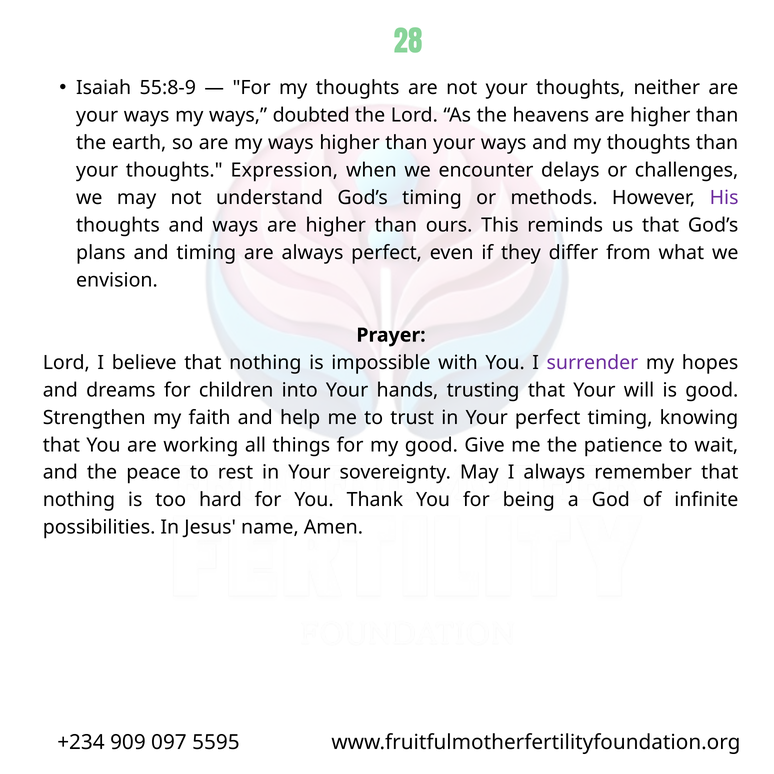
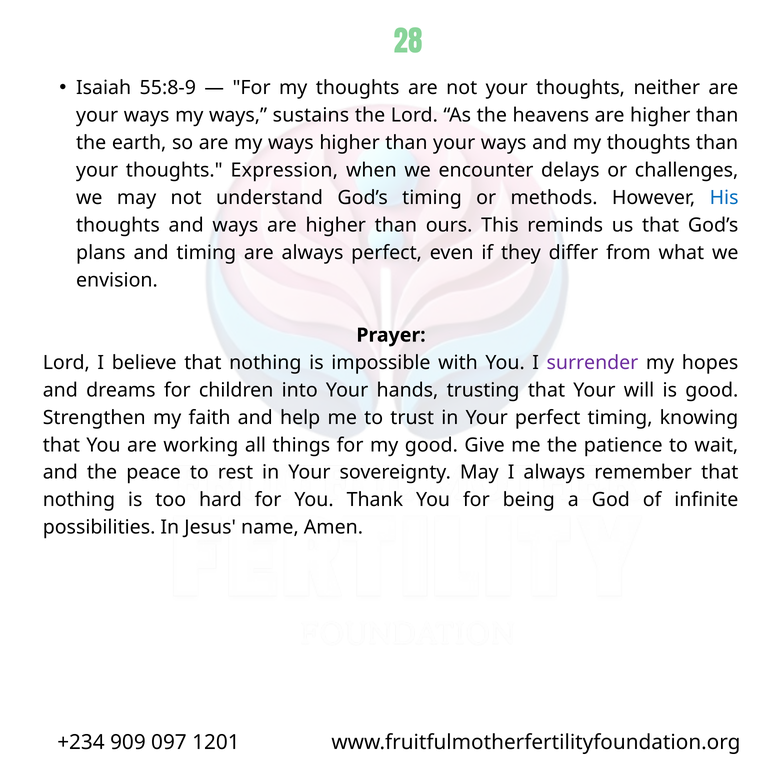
doubted: doubted -> sustains
His colour: purple -> blue
5595: 5595 -> 1201
